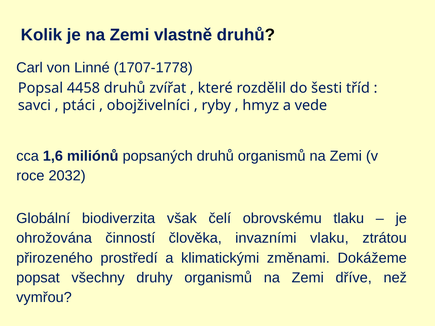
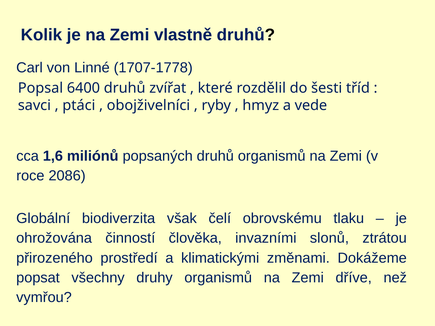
4458: 4458 -> 6400
2032: 2032 -> 2086
vlaku: vlaku -> slonů
